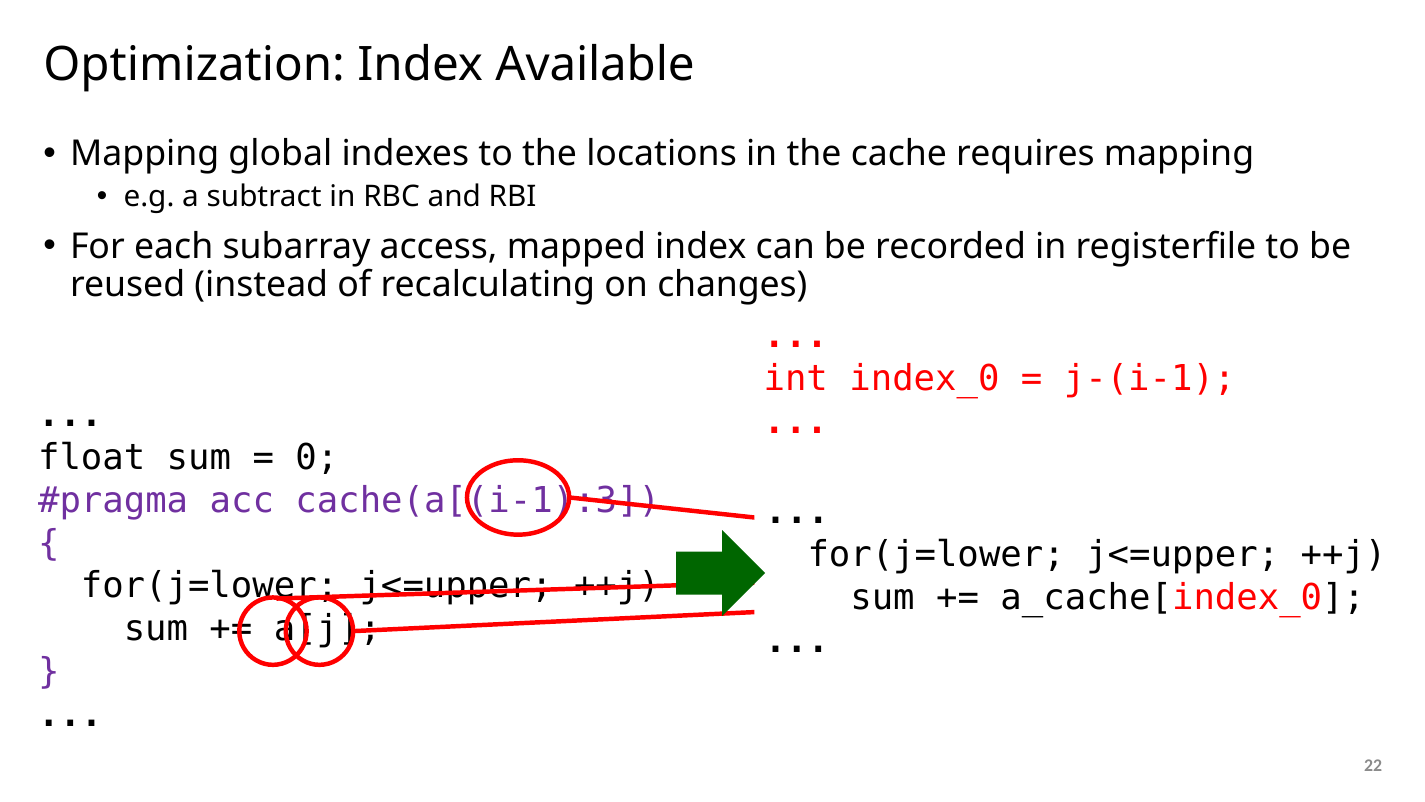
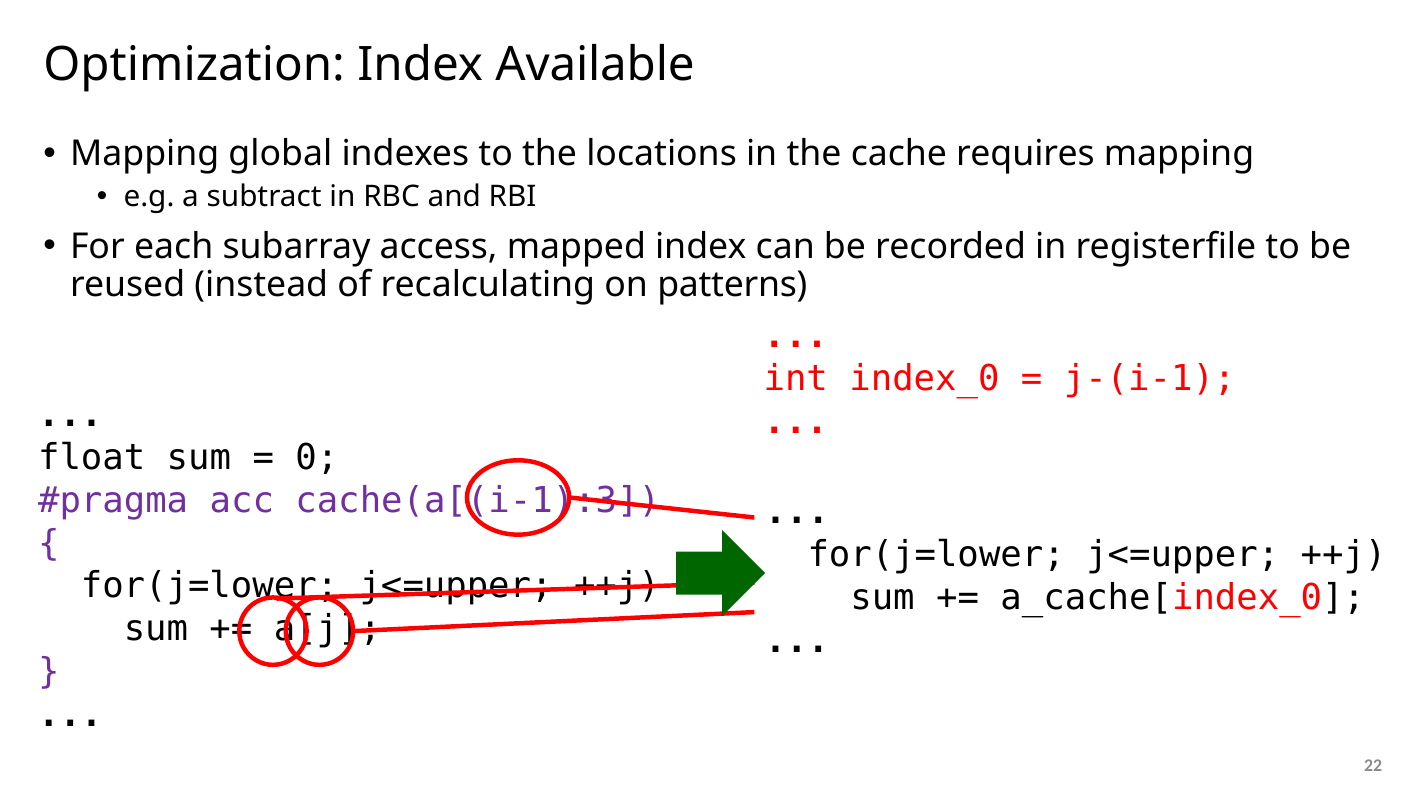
changes: changes -> patterns
